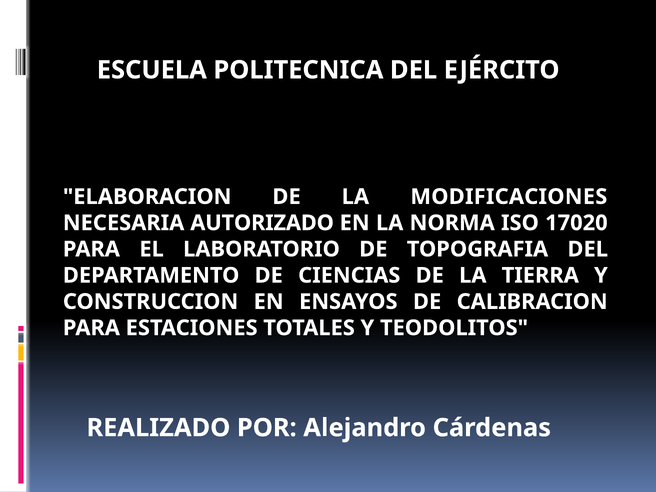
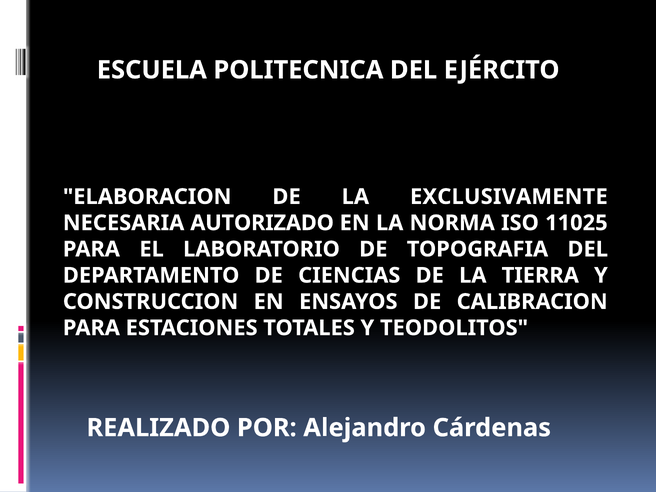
MODIFICACIONES: MODIFICACIONES -> EXCLUSIVAMENTE
17020: 17020 -> 11025
